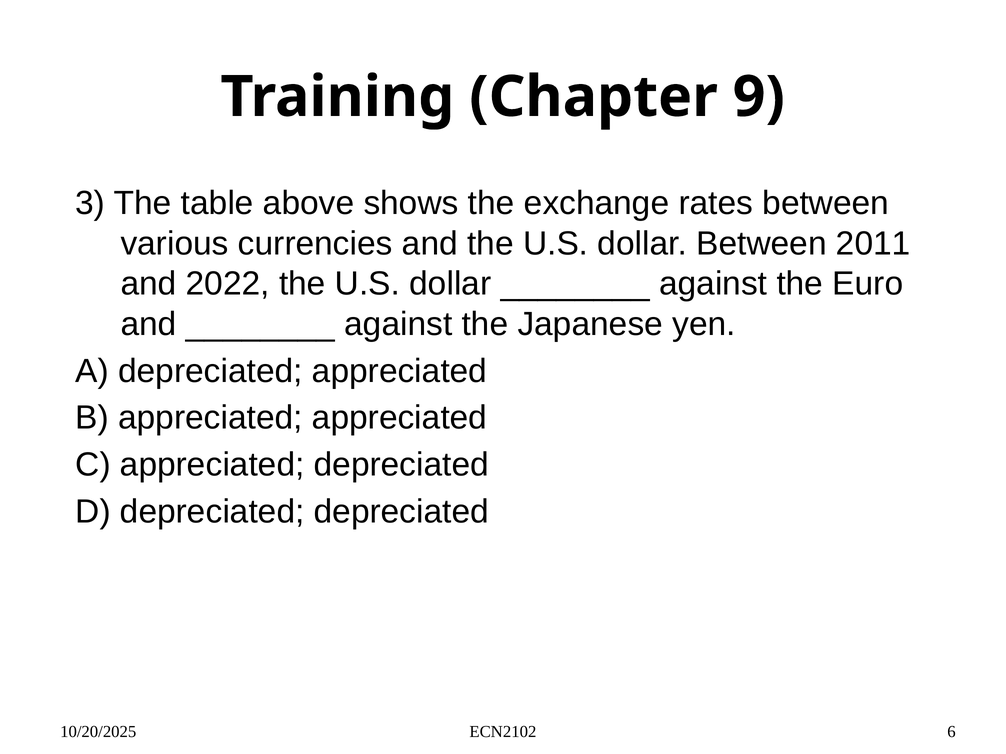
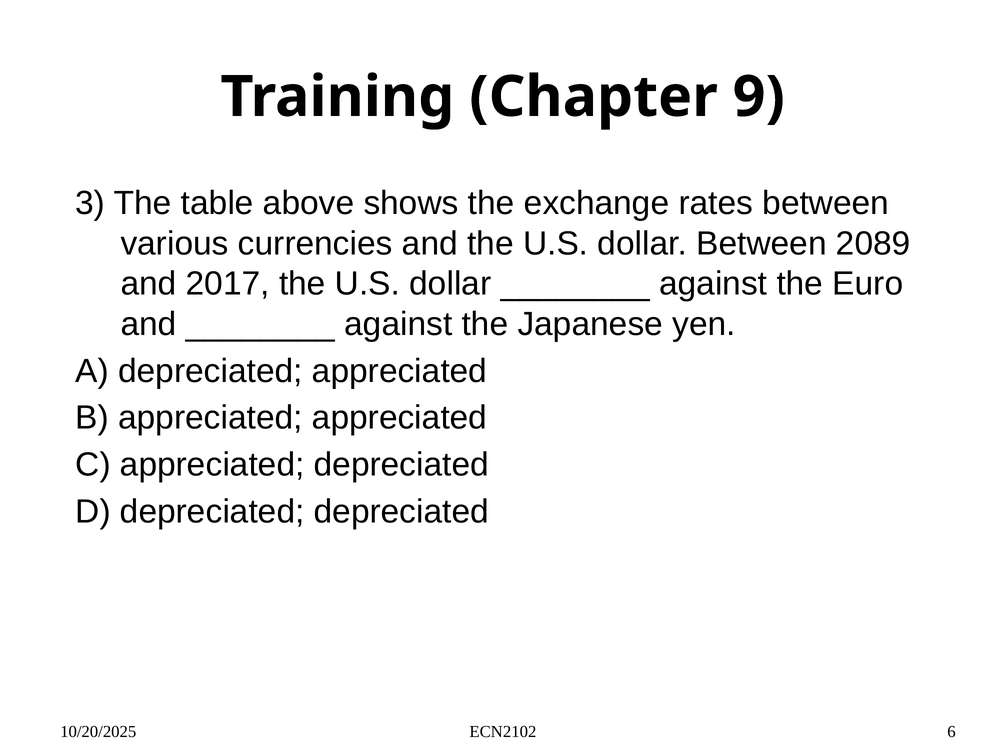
2011: 2011 -> 2089
2022: 2022 -> 2017
